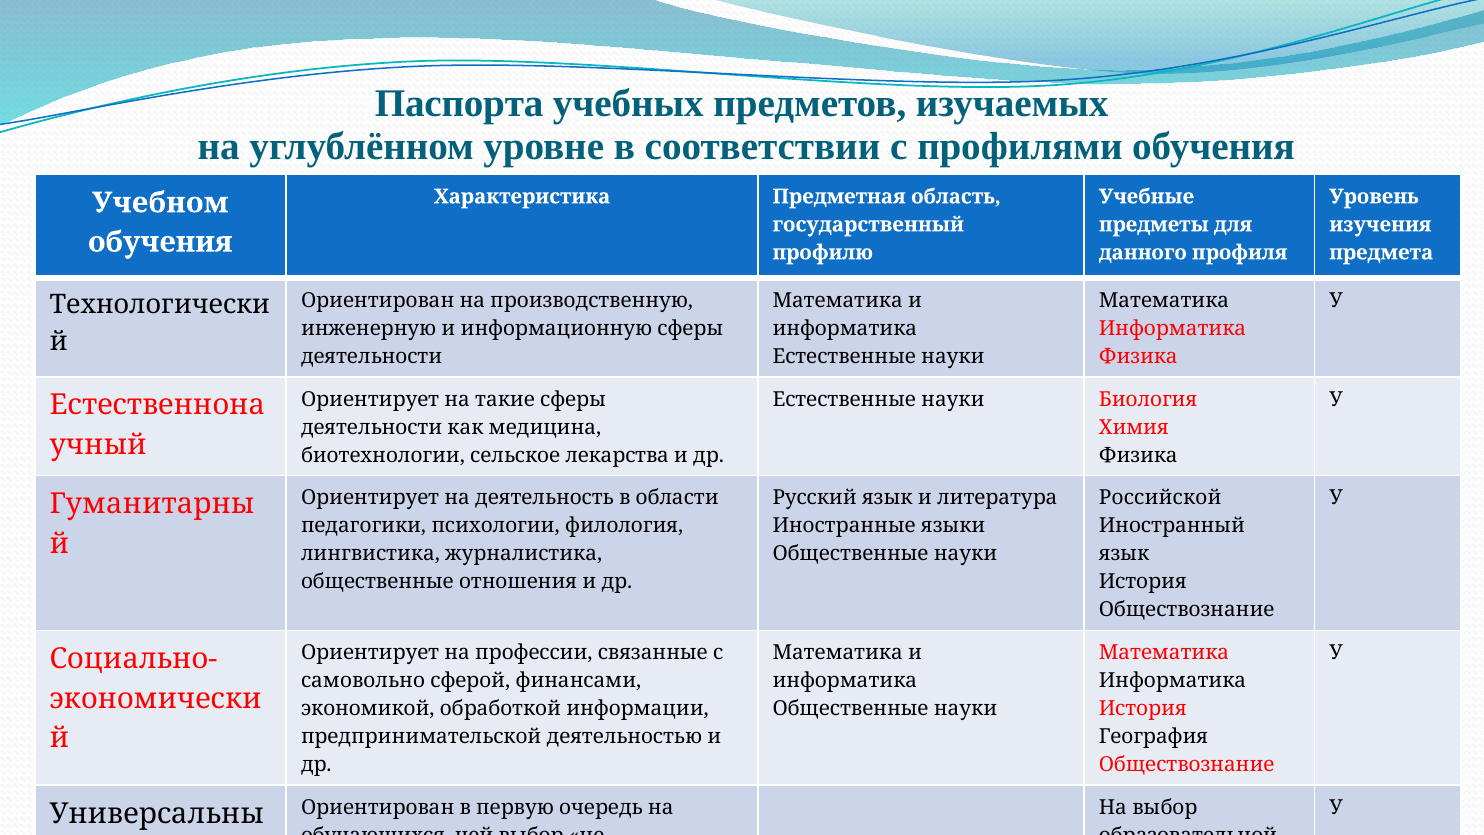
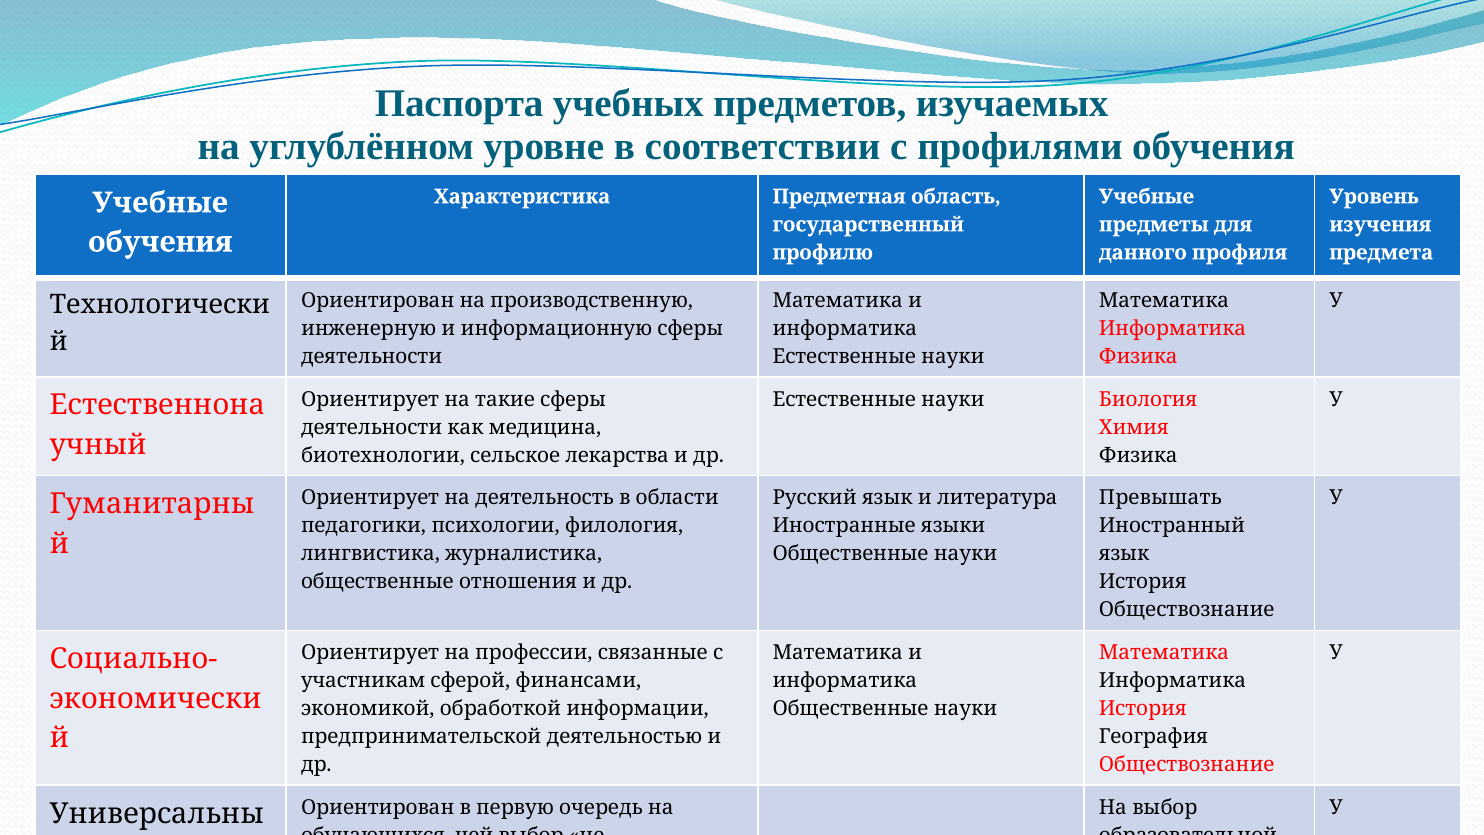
Учебном at (160, 203): Учебном -> Учебные
Российской: Российской -> Превышать
самовольно: самовольно -> участникам
